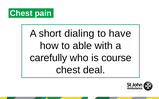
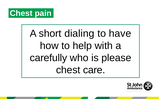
able: able -> help
course: course -> please
deal: deal -> care
